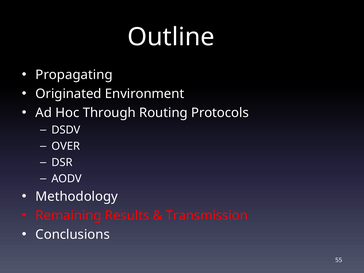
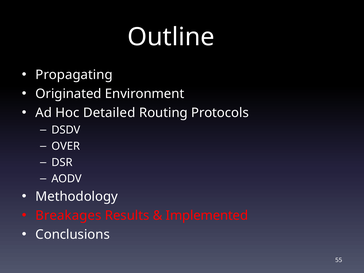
Through: Through -> Detailed
Remaining: Remaining -> Breakages
Transmission: Transmission -> Implemented
